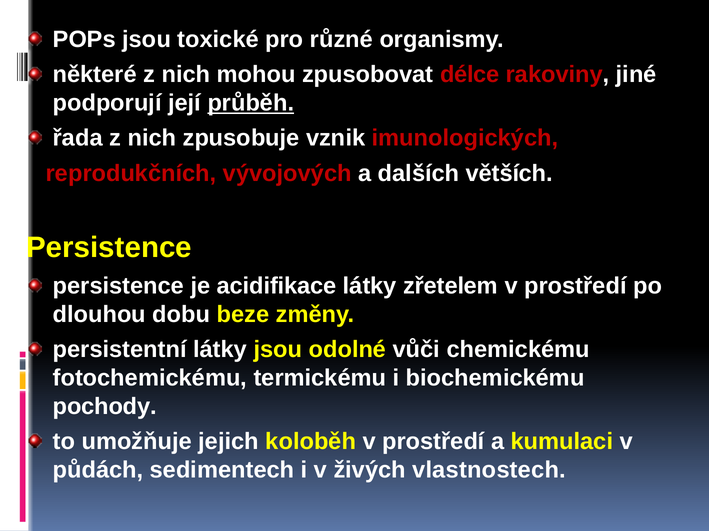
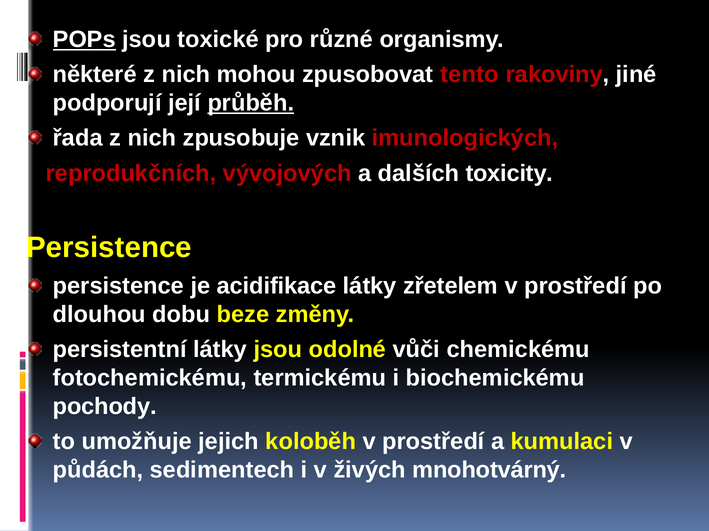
POPs underline: none -> present
délce: délce -> tento
větších: větších -> toxicity
vlastnostech: vlastnostech -> mnohotvárný
